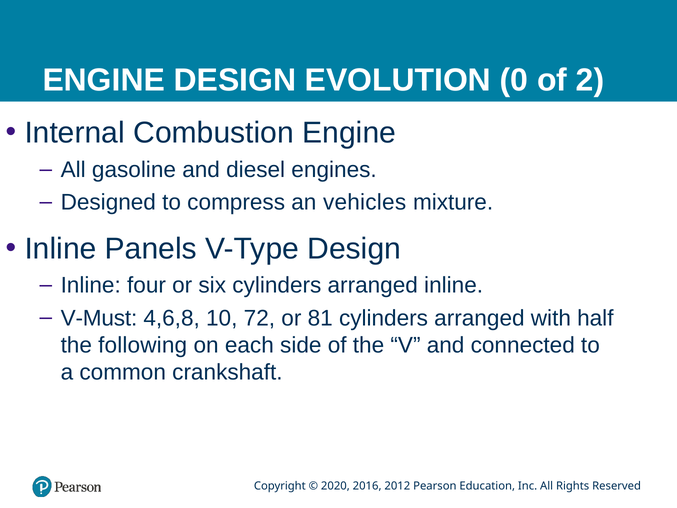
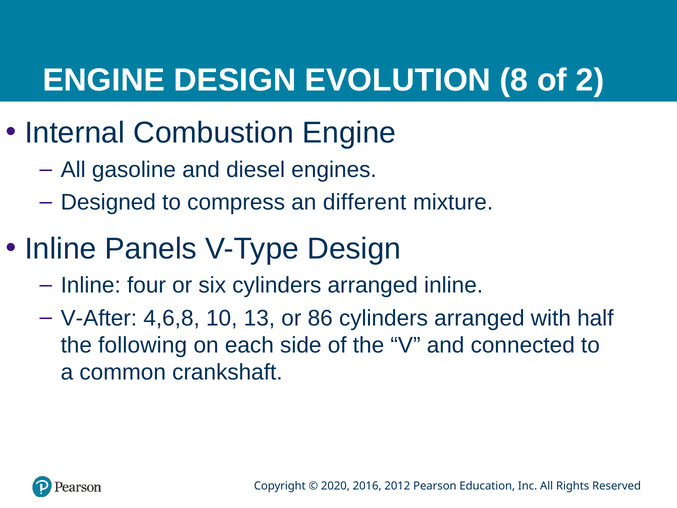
0: 0 -> 8
vehicles: vehicles -> different
V-Must: V-Must -> V-After
72: 72 -> 13
81: 81 -> 86
